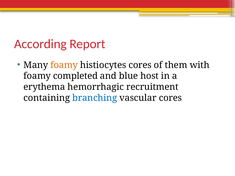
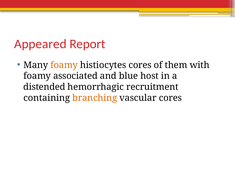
According: According -> Appeared
completed: completed -> associated
erythema: erythema -> distended
branching colour: blue -> orange
